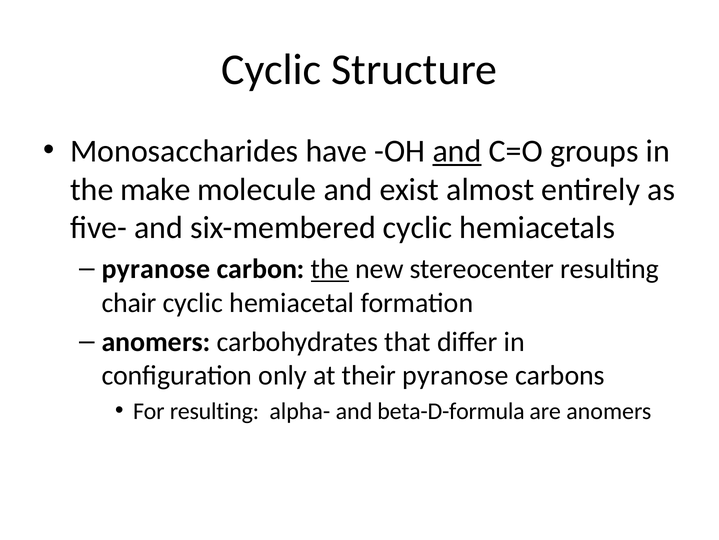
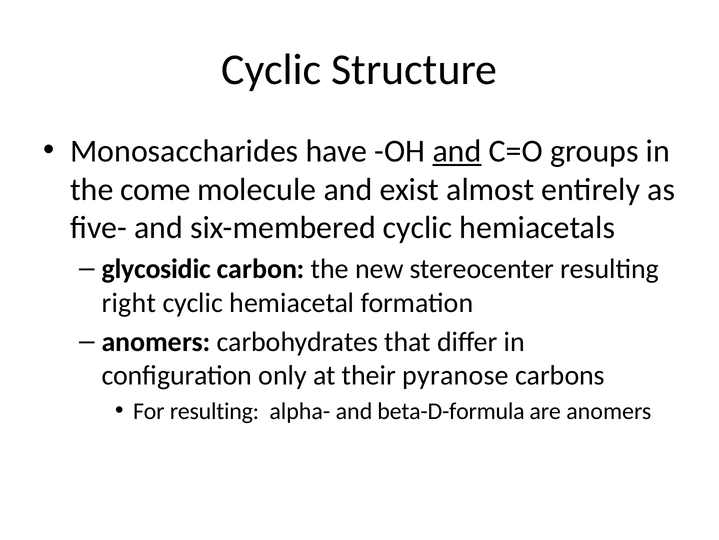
make: make -> come
pyranose at (156, 269): pyranose -> glycosidic
the at (330, 269) underline: present -> none
chair: chair -> right
